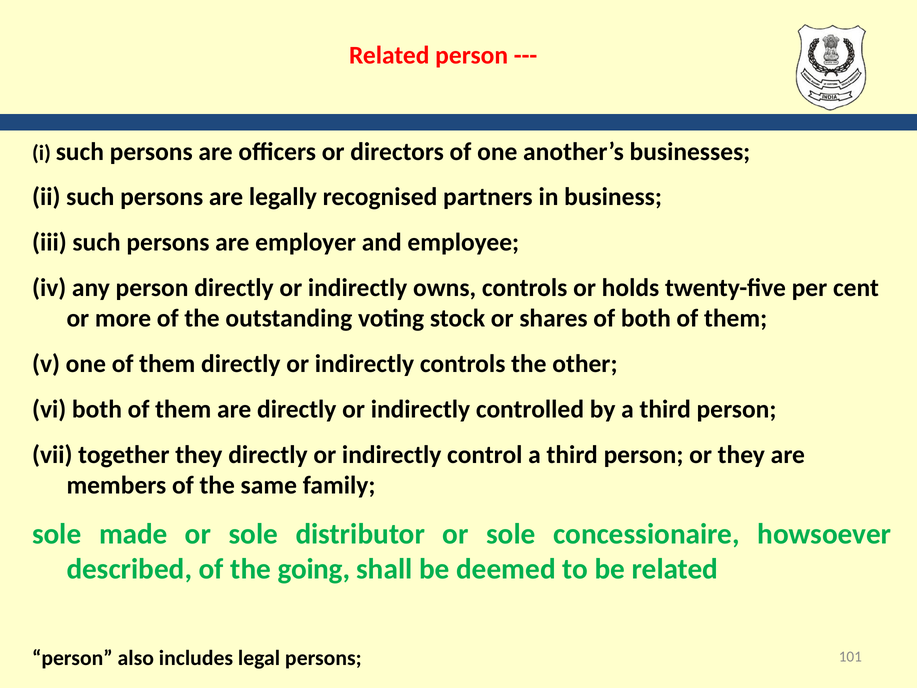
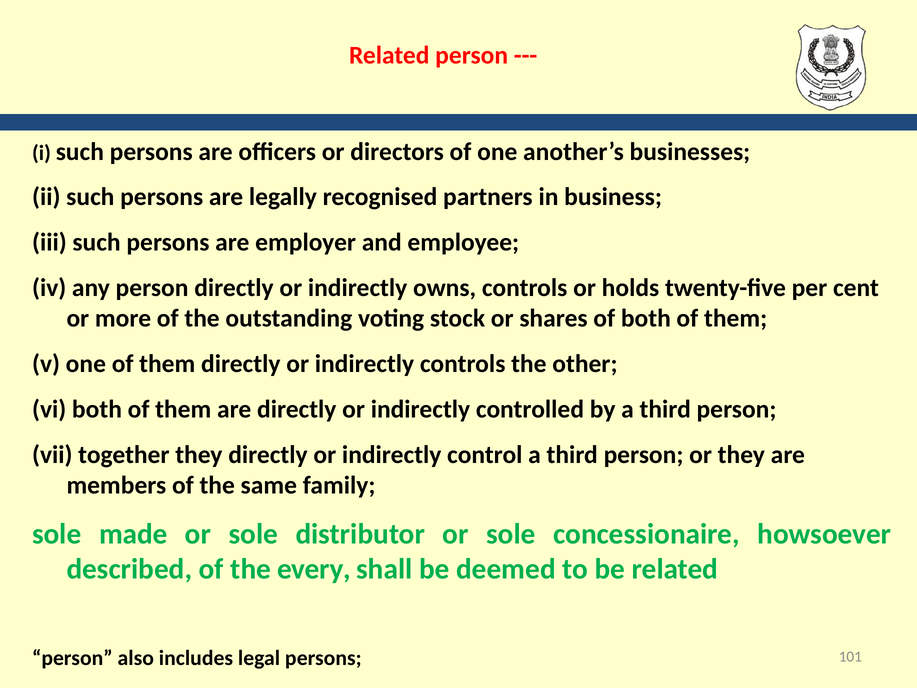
going: going -> every
